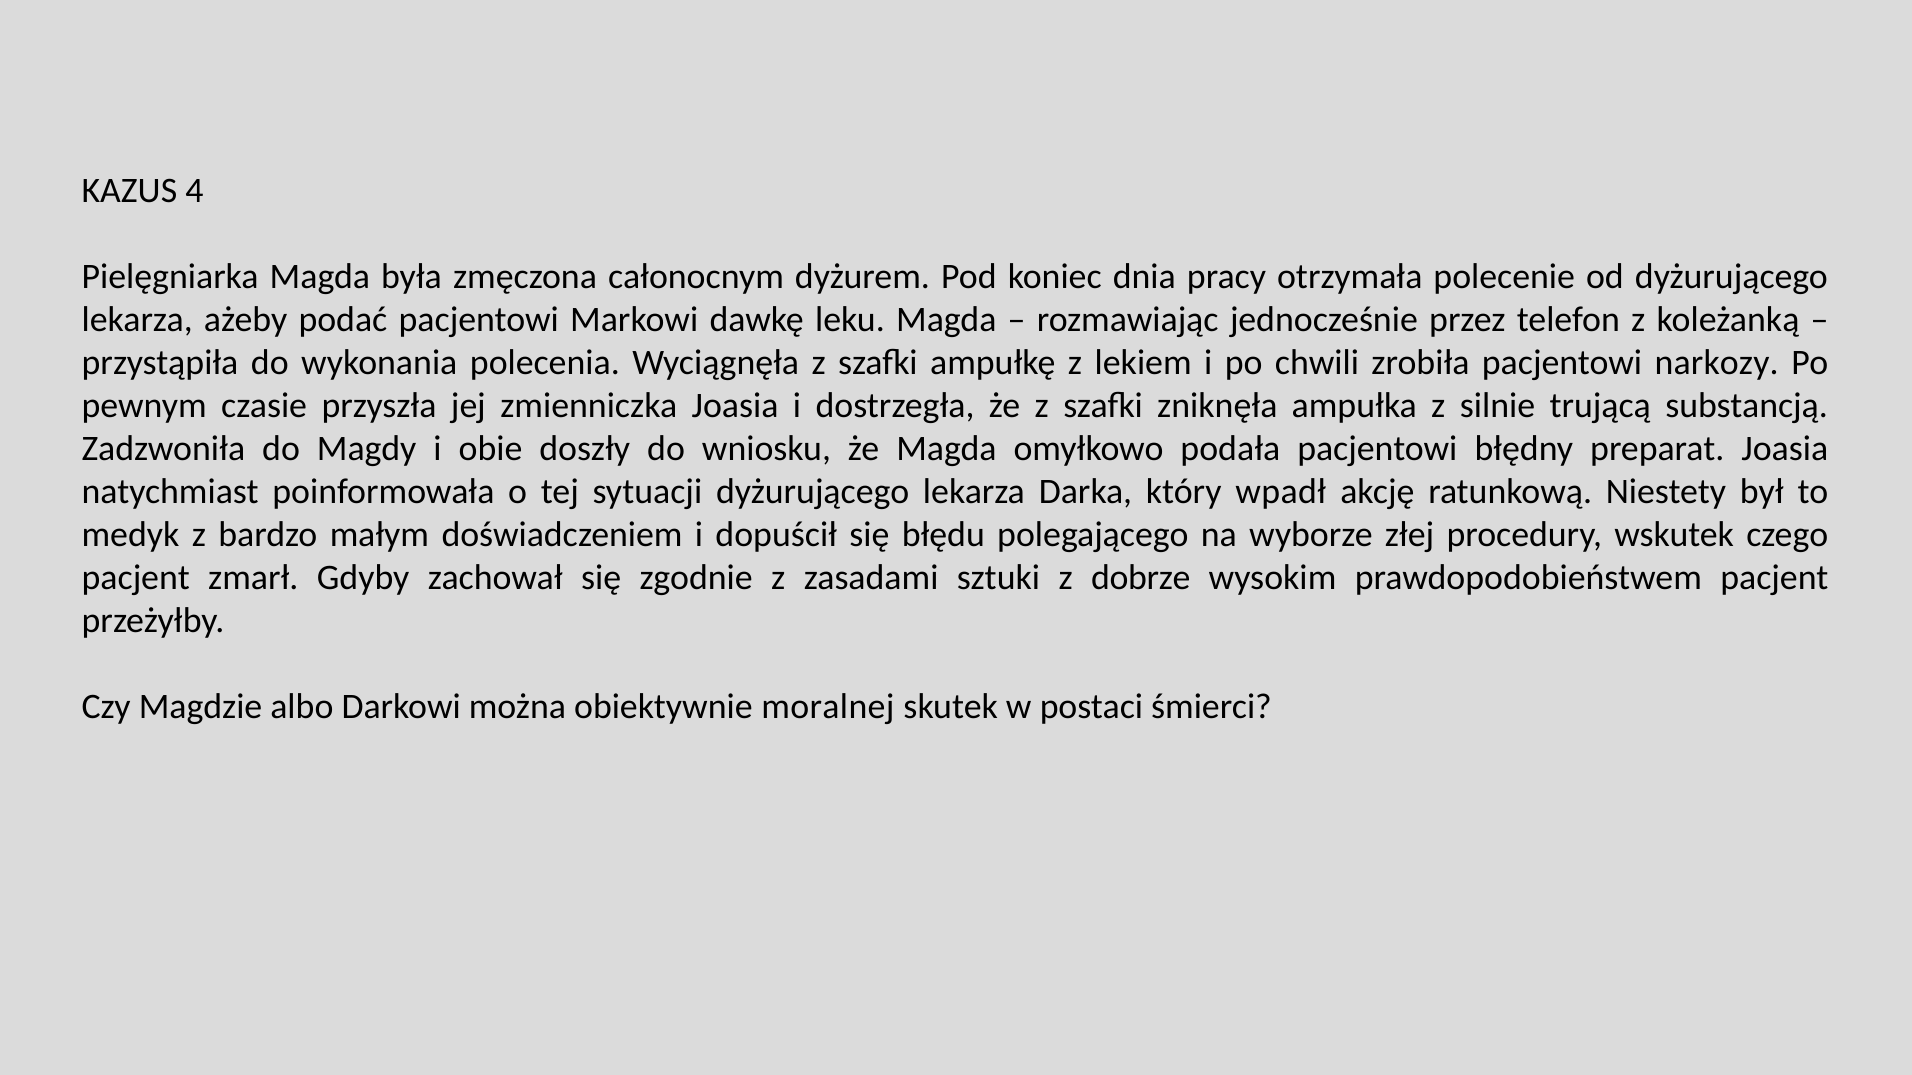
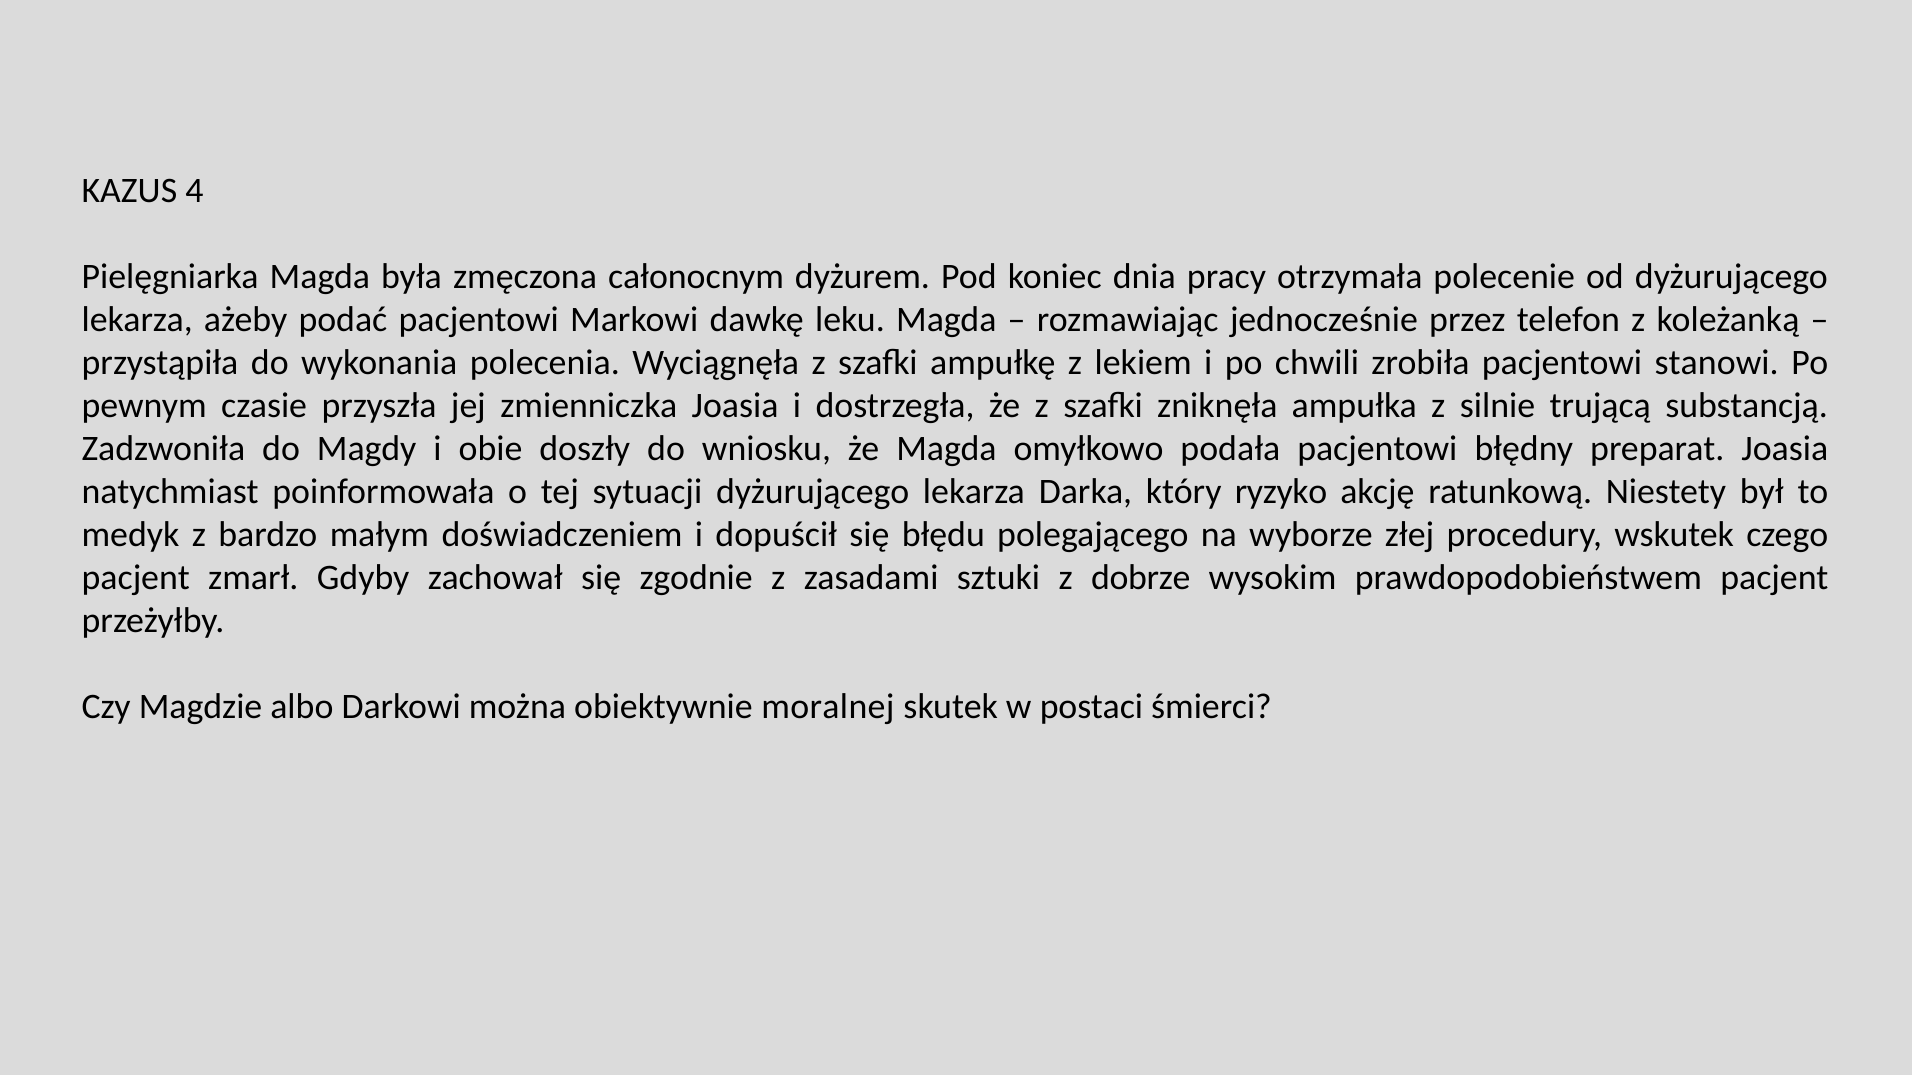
narkozy: narkozy -> stanowi
wpadł: wpadł -> ryzyko
